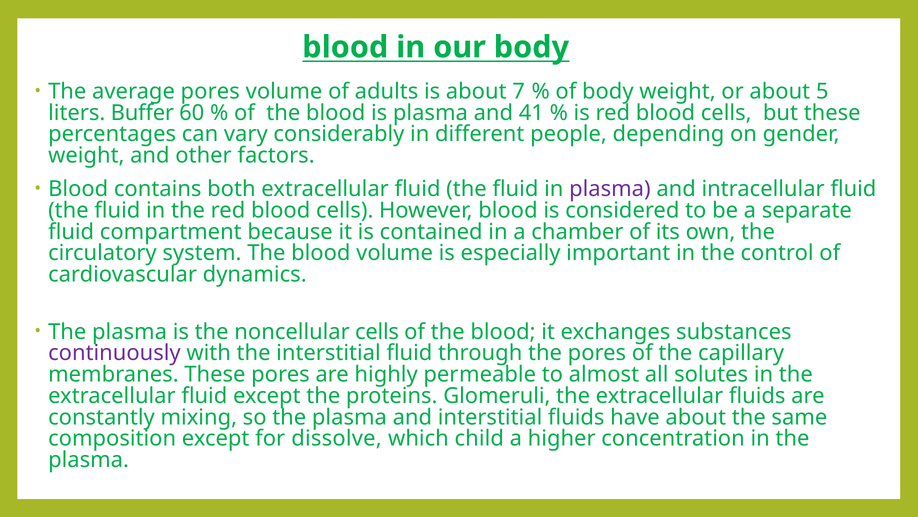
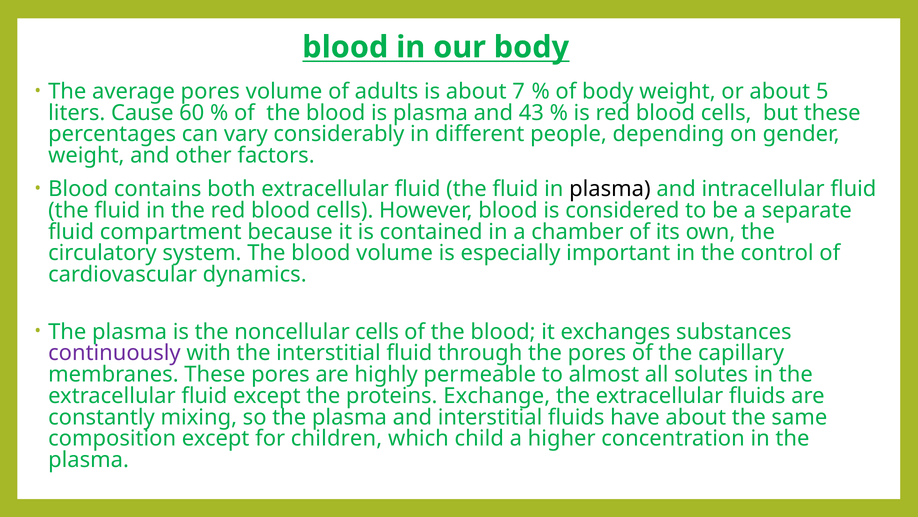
Buffer: Buffer -> Cause
41: 41 -> 43
plasma at (610, 189) colour: purple -> black
Glomeruli: Glomeruli -> Exchange
dissolve: dissolve -> children
